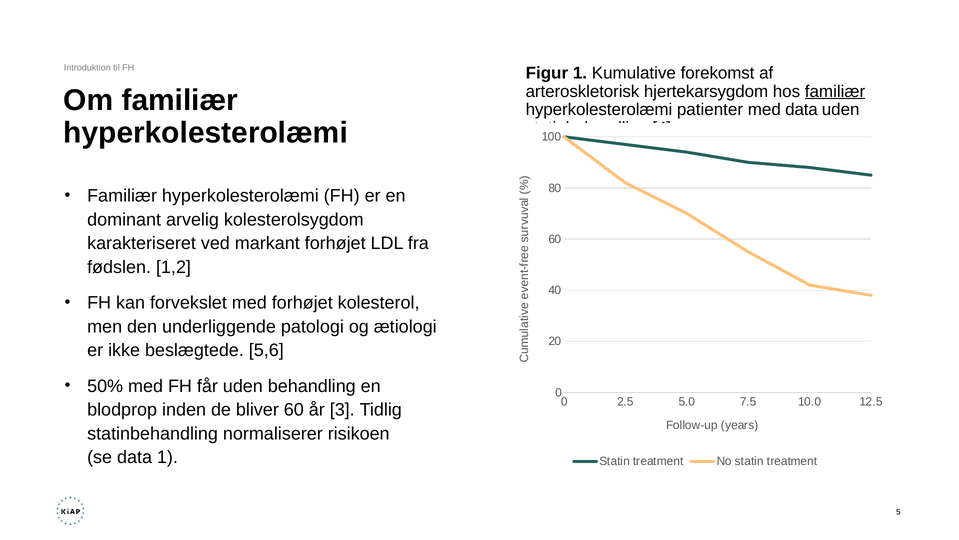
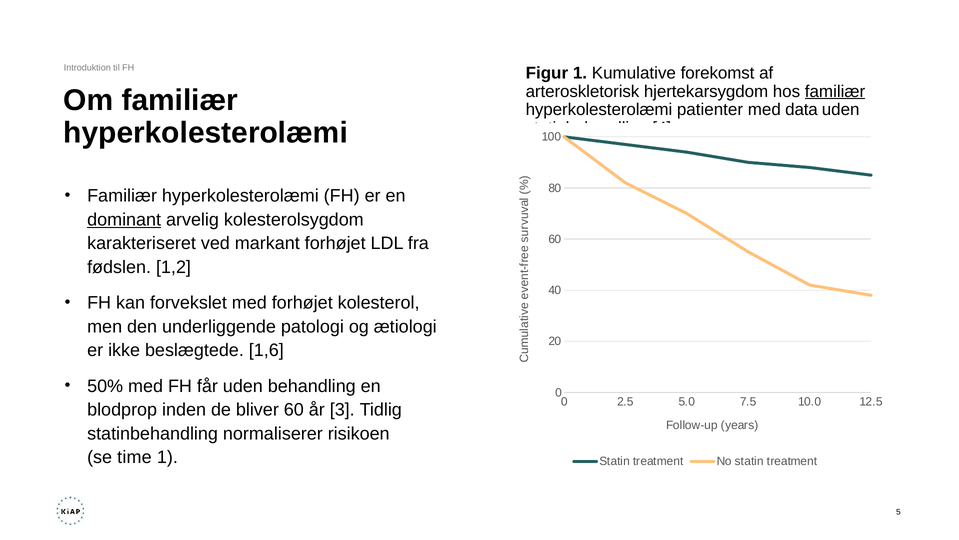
dominant underline: none -> present
5,6: 5,6 -> 1,6
se data: data -> time
